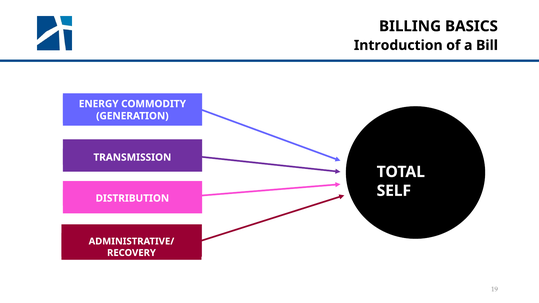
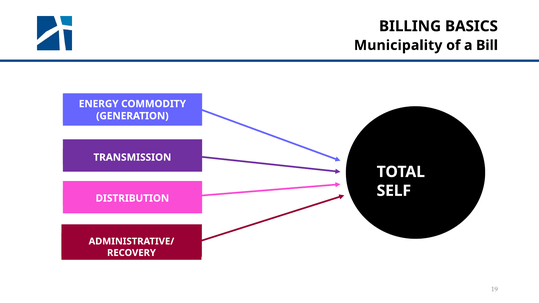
Introduction: Introduction -> Municipality
